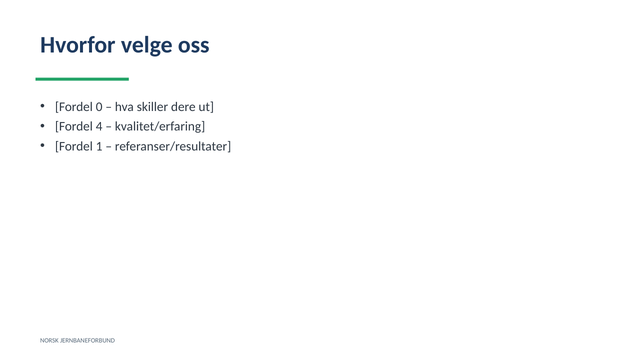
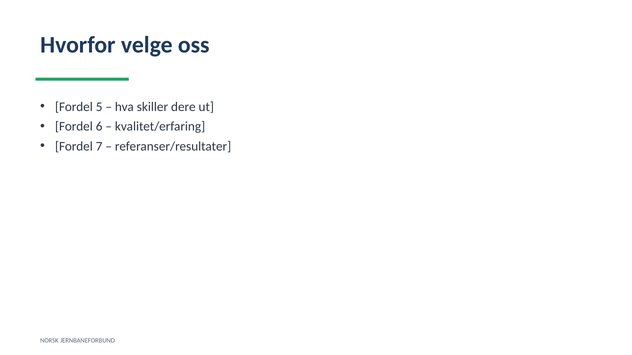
0: 0 -> 5
4: 4 -> 6
1: 1 -> 7
